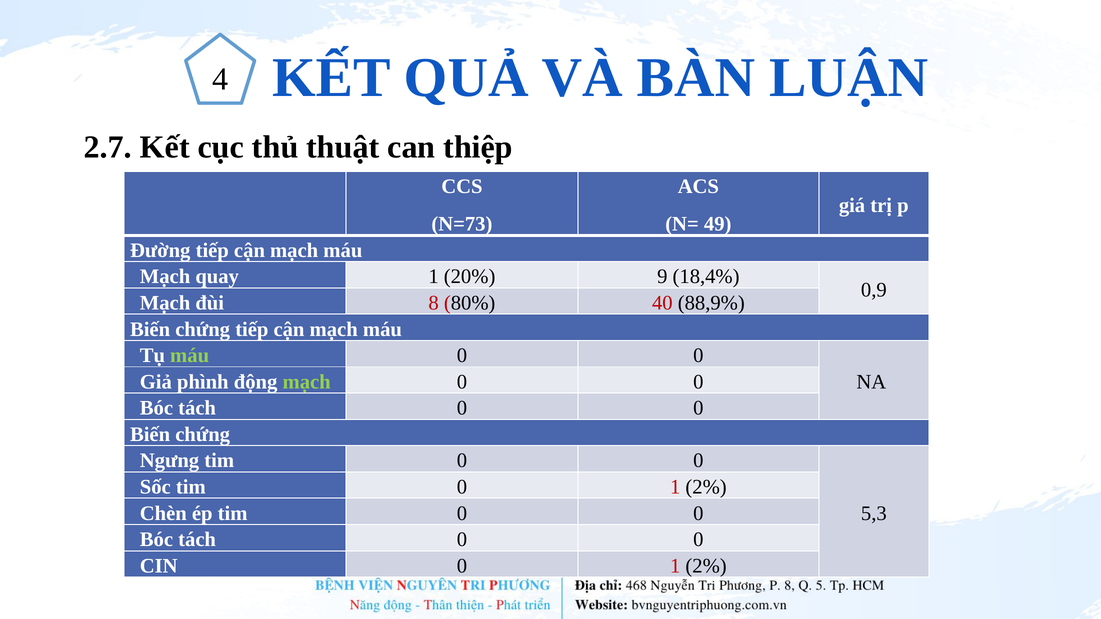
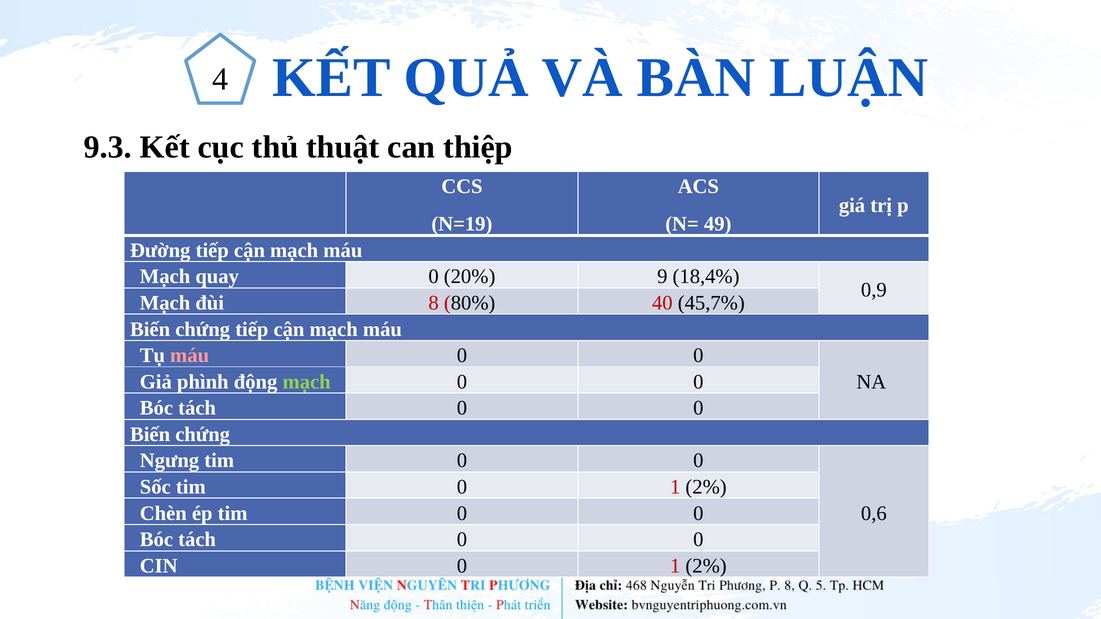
2.7: 2.7 -> 9.3
N=73: N=73 -> N=19
quay 1: 1 -> 0
88,9%: 88,9% -> 45,7%
máu at (190, 356) colour: light green -> pink
5,3: 5,3 -> 0,6
